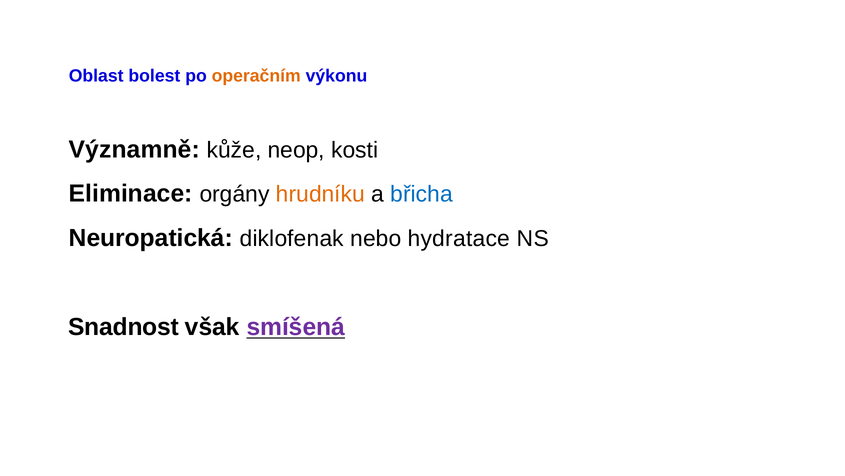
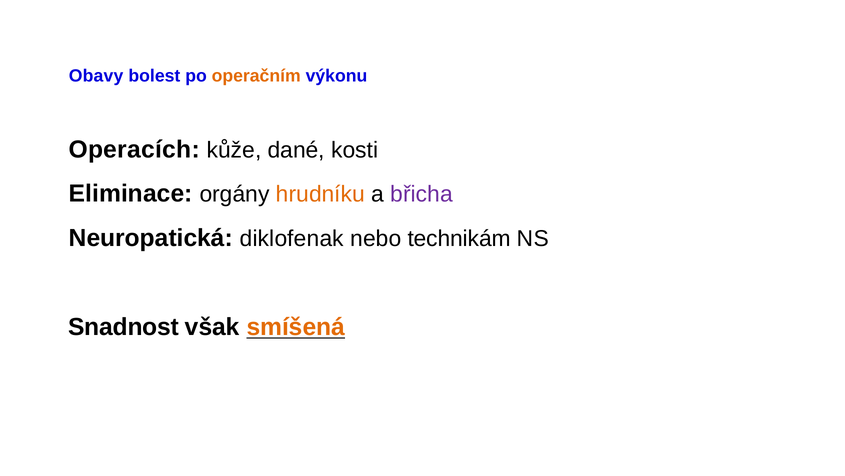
Oblast: Oblast -> Obavy
Významně: Významně -> Operacích
neop: neop -> dané
břicha colour: blue -> purple
hydratace: hydratace -> technikám
smíšená colour: purple -> orange
